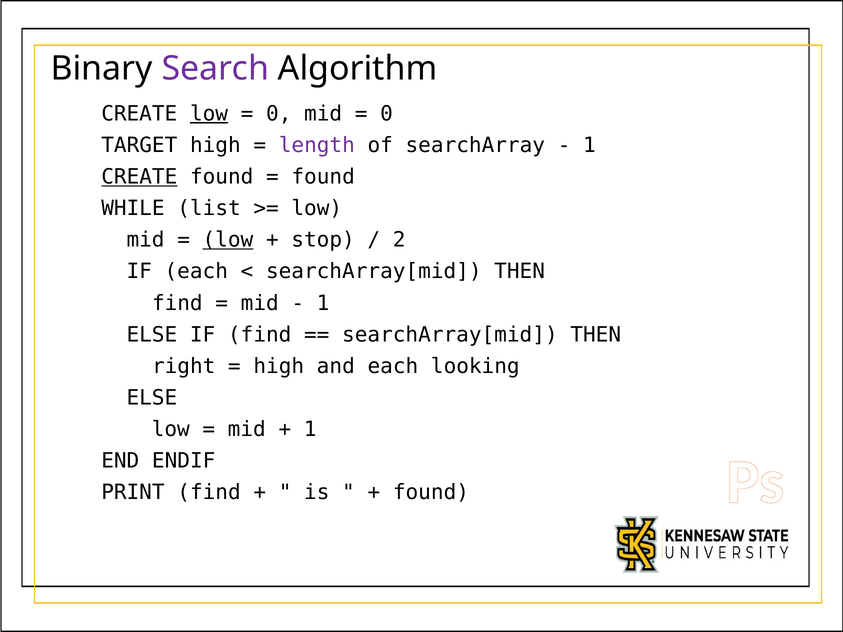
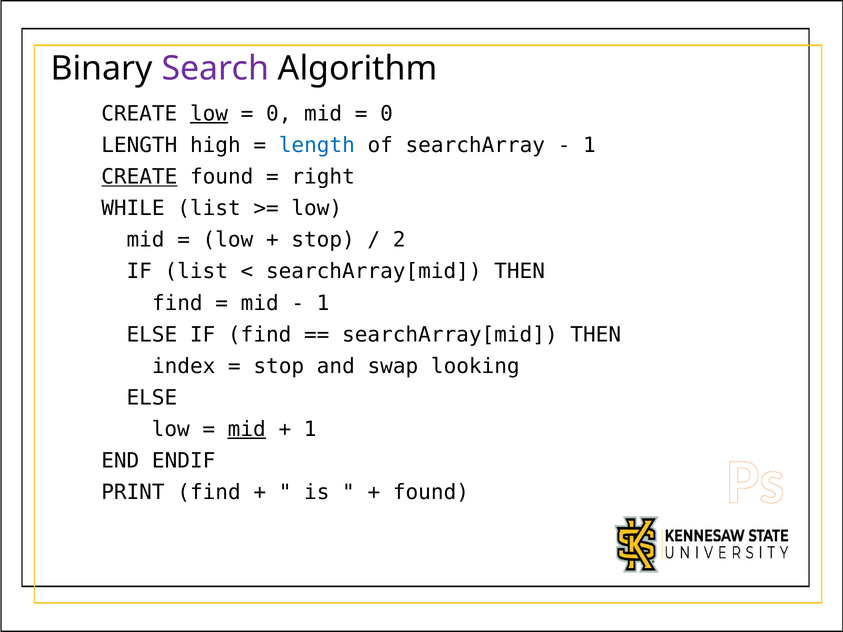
TARGET at (139, 145): TARGET -> LENGTH
length at (317, 145) colour: purple -> blue
found at (323, 177): found -> right
low at (228, 240) underline: present -> none
IF each: each -> list
right: right -> index
high at (279, 366): high -> stop
and each: each -> swap
mid at (247, 429) underline: none -> present
